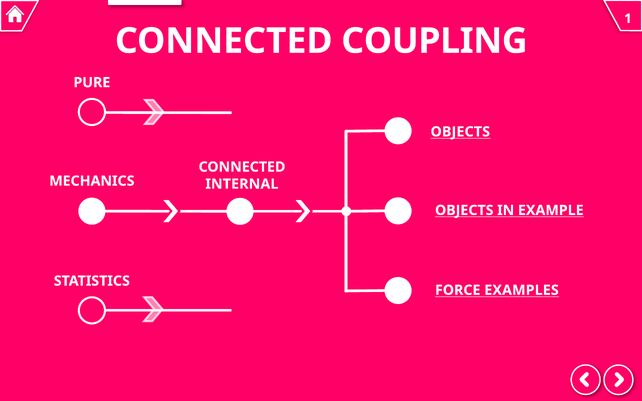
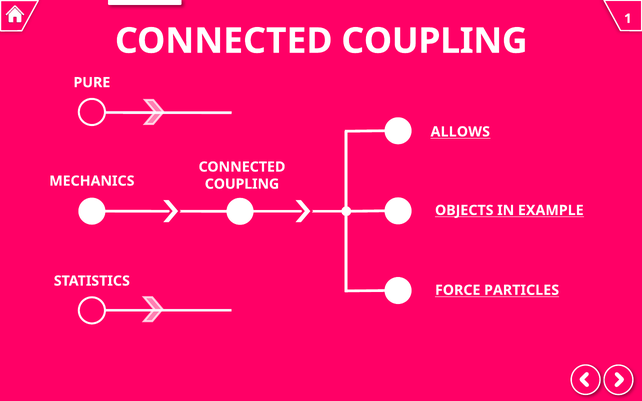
OBJECTS at (460, 132): OBJECTS -> ALLOWS
INTERNAL at (242, 184): INTERNAL -> COUPLING
EXAMPLES: EXAMPLES -> PARTICLES
